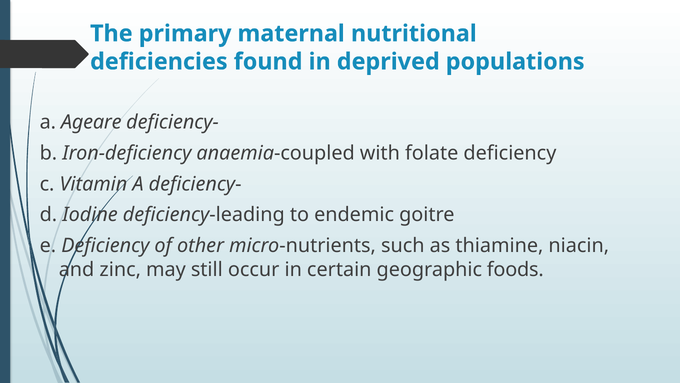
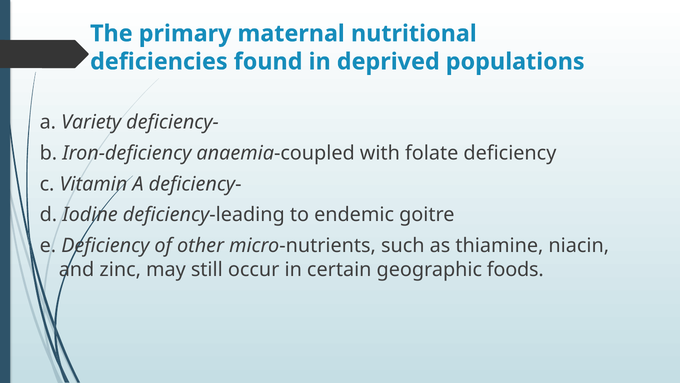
Ageare: Ageare -> Variety
